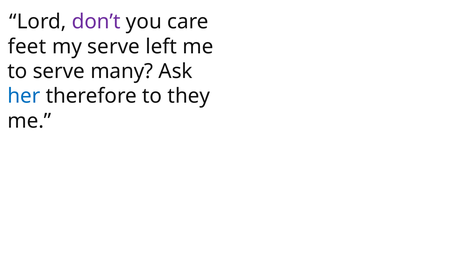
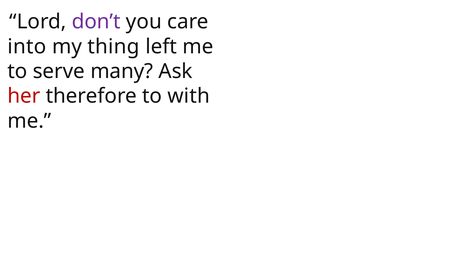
feet: feet -> into
my serve: serve -> thing
her colour: blue -> red
they: they -> with
